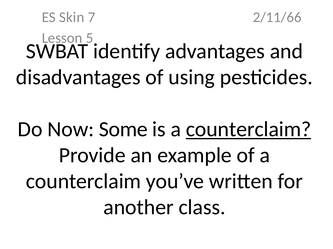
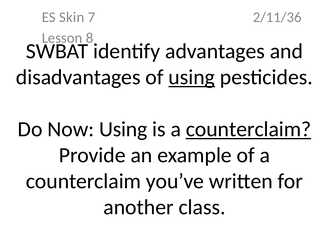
2/11/66: 2/11/66 -> 2/11/36
5: 5 -> 8
using at (192, 78) underline: none -> present
Now Some: Some -> Using
